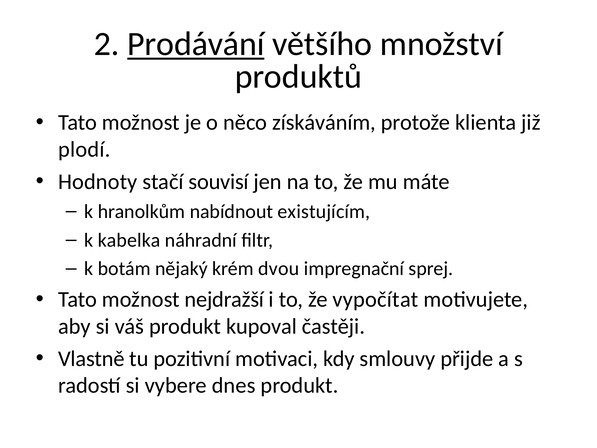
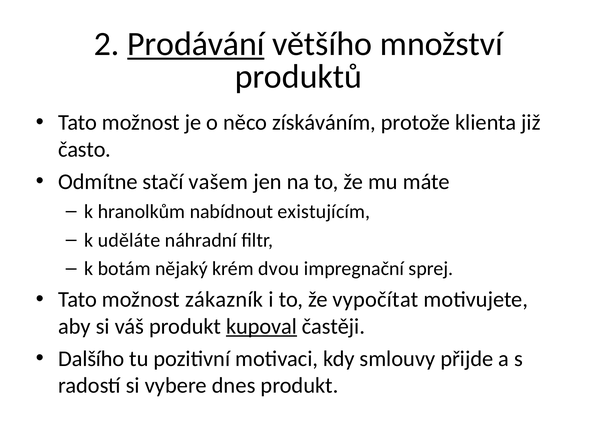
plodí: plodí -> často
Hodnoty: Hodnoty -> Odmítne
souvisí: souvisí -> vašem
kabelka: kabelka -> uděláte
nejdražší: nejdražší -> zákazník
kupoval underline: none -> present
Vlastně: Vlastně -> Dalšího
